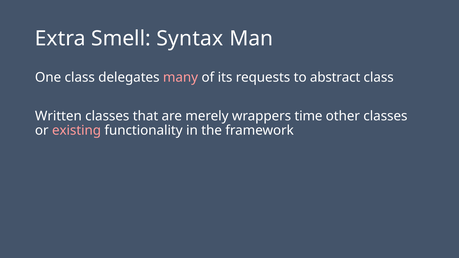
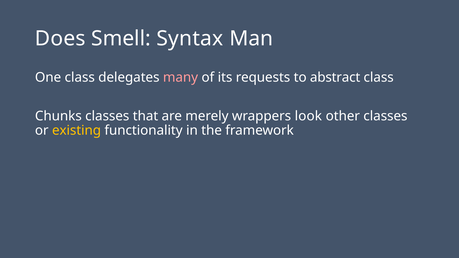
Extra: Extra -> Does
Written: Written -> Chunks
time: time -> look
existing colour: pink -> yellow
